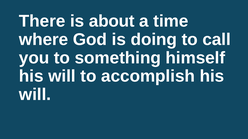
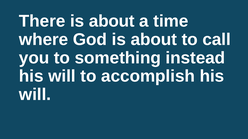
God is doing: doing -> about
himself: himself -> instead
